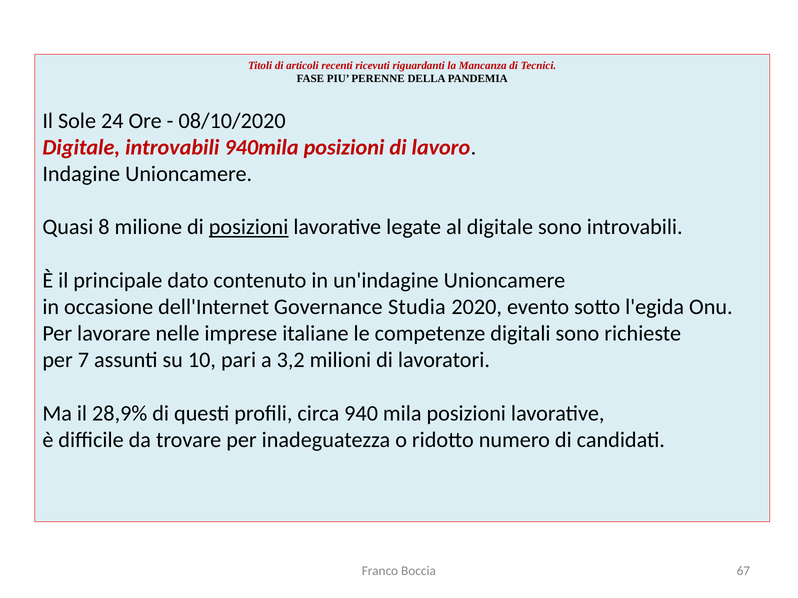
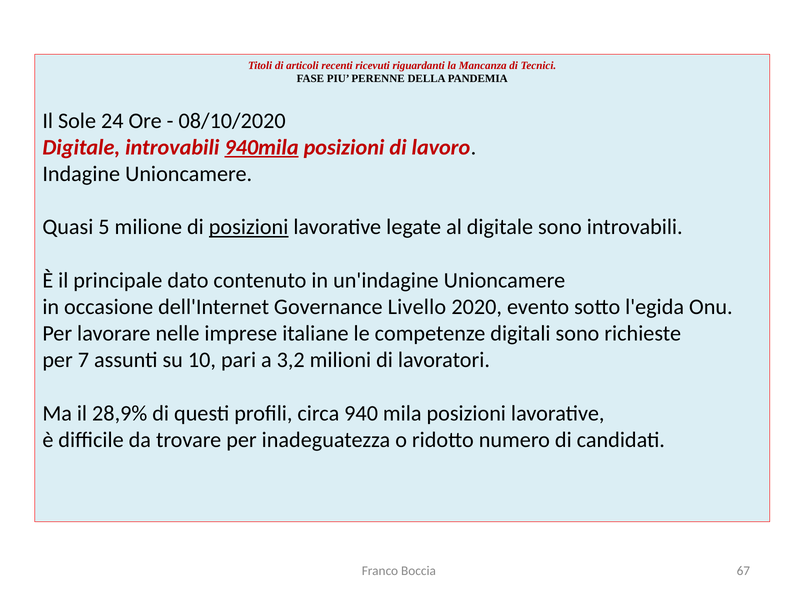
940mila underline: none -> present
8: 8 -> 5
Studia: Studia -> Livello
